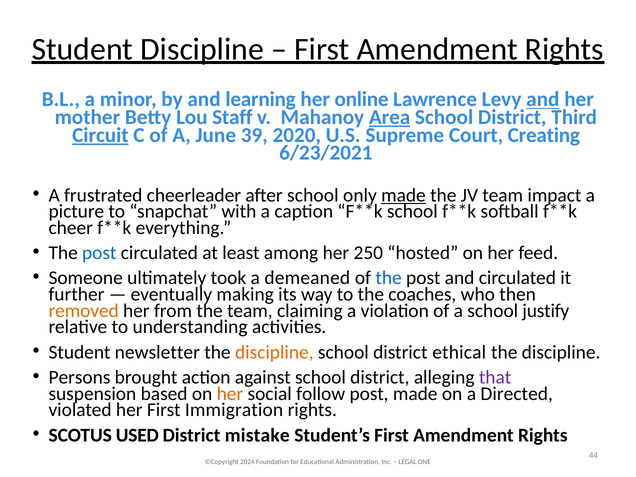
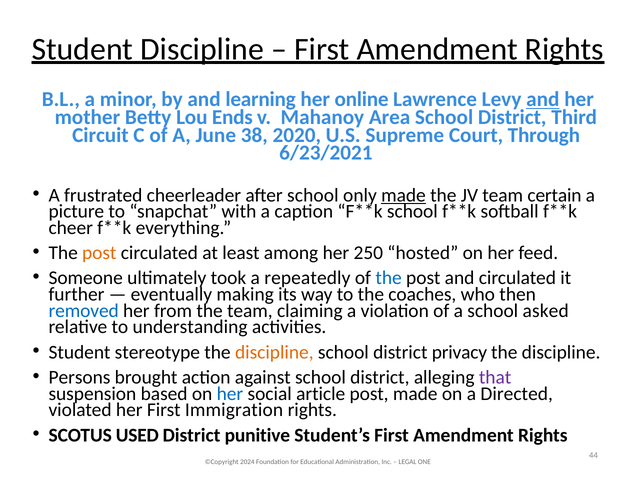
Staff: Staff -> Ends
Area underline: present -> none
Circuit underline: present -> none
39: 39 -> 38
Creating: Creating -> Through
impact: impact -> certain
post at (99, 253) colour: blue -> orange
demeaned: demeaned -> repeatedly
removed colour: orange -> blue
justify: justify -> asked
newsletter: newsletter -> stereotype
ethical: ethical -> privacy
her at (230, 394) colour: orange -> blue
follow: follow -> article
mistake: mistake -> punitive
